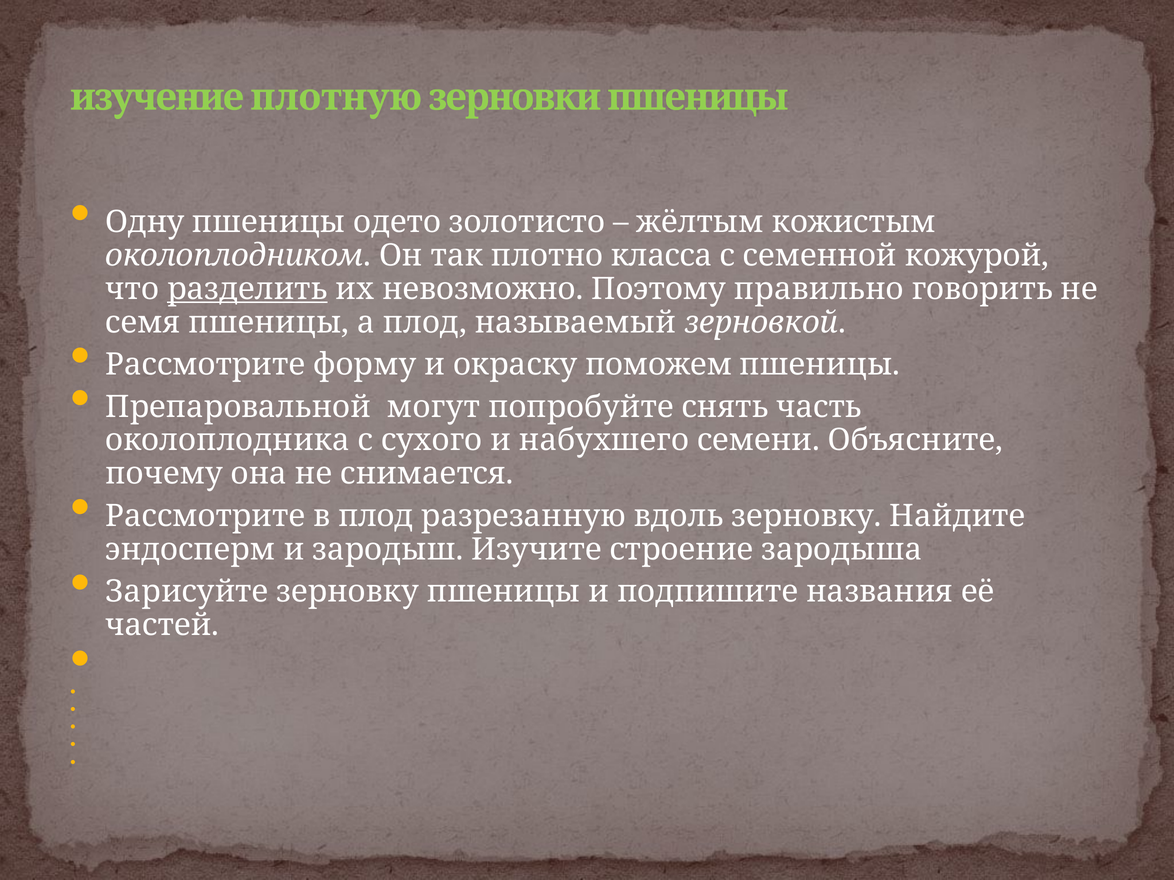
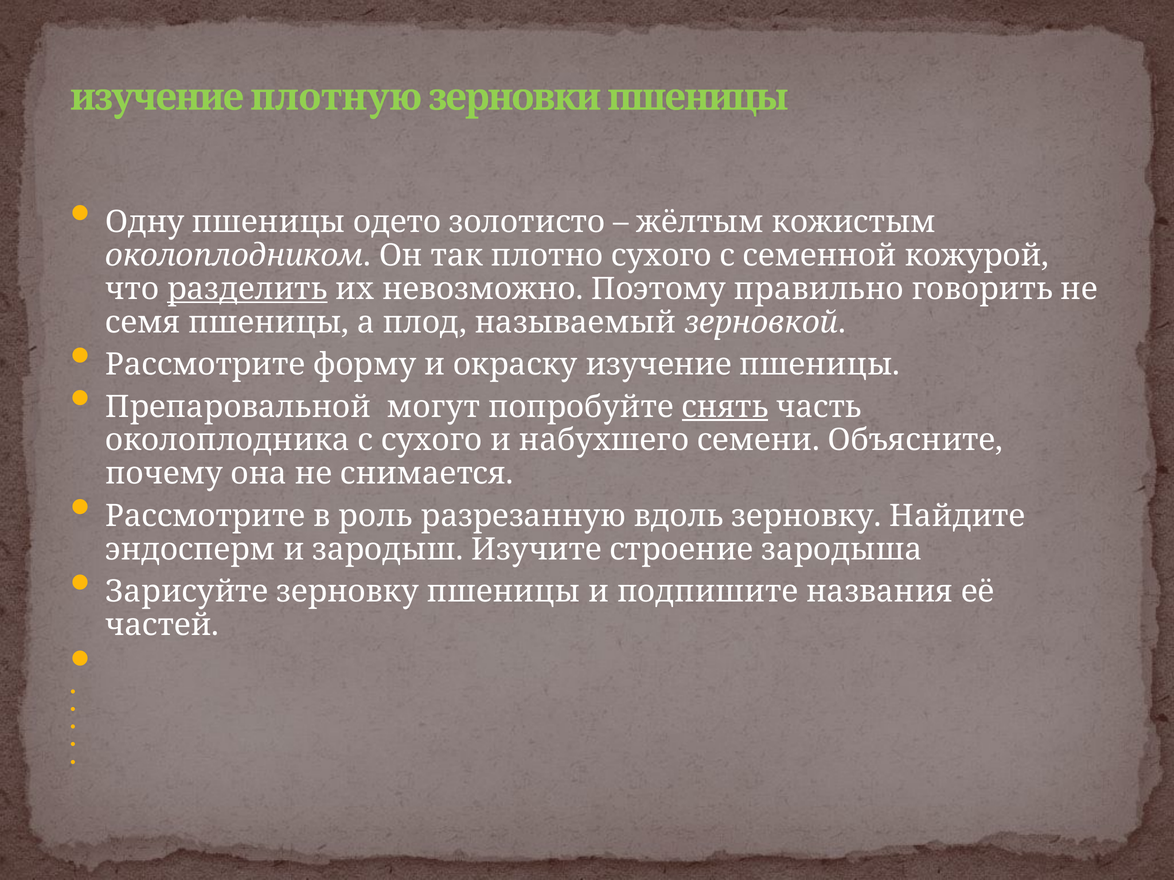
плотно класса: класса -> сухого
окраску поможем: поможем -> изучение
снять underline: none -> present
в плод: плод -> роль
